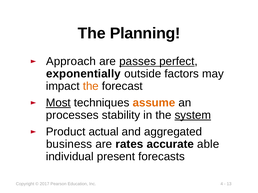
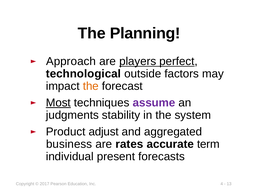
passes: passes -> players
exponentially: exponentially -> technological
assume colour: orange -> purple
processes: processes -> judgments
system underline: present -> none
actual: actual -> adjust
able: able -> term
